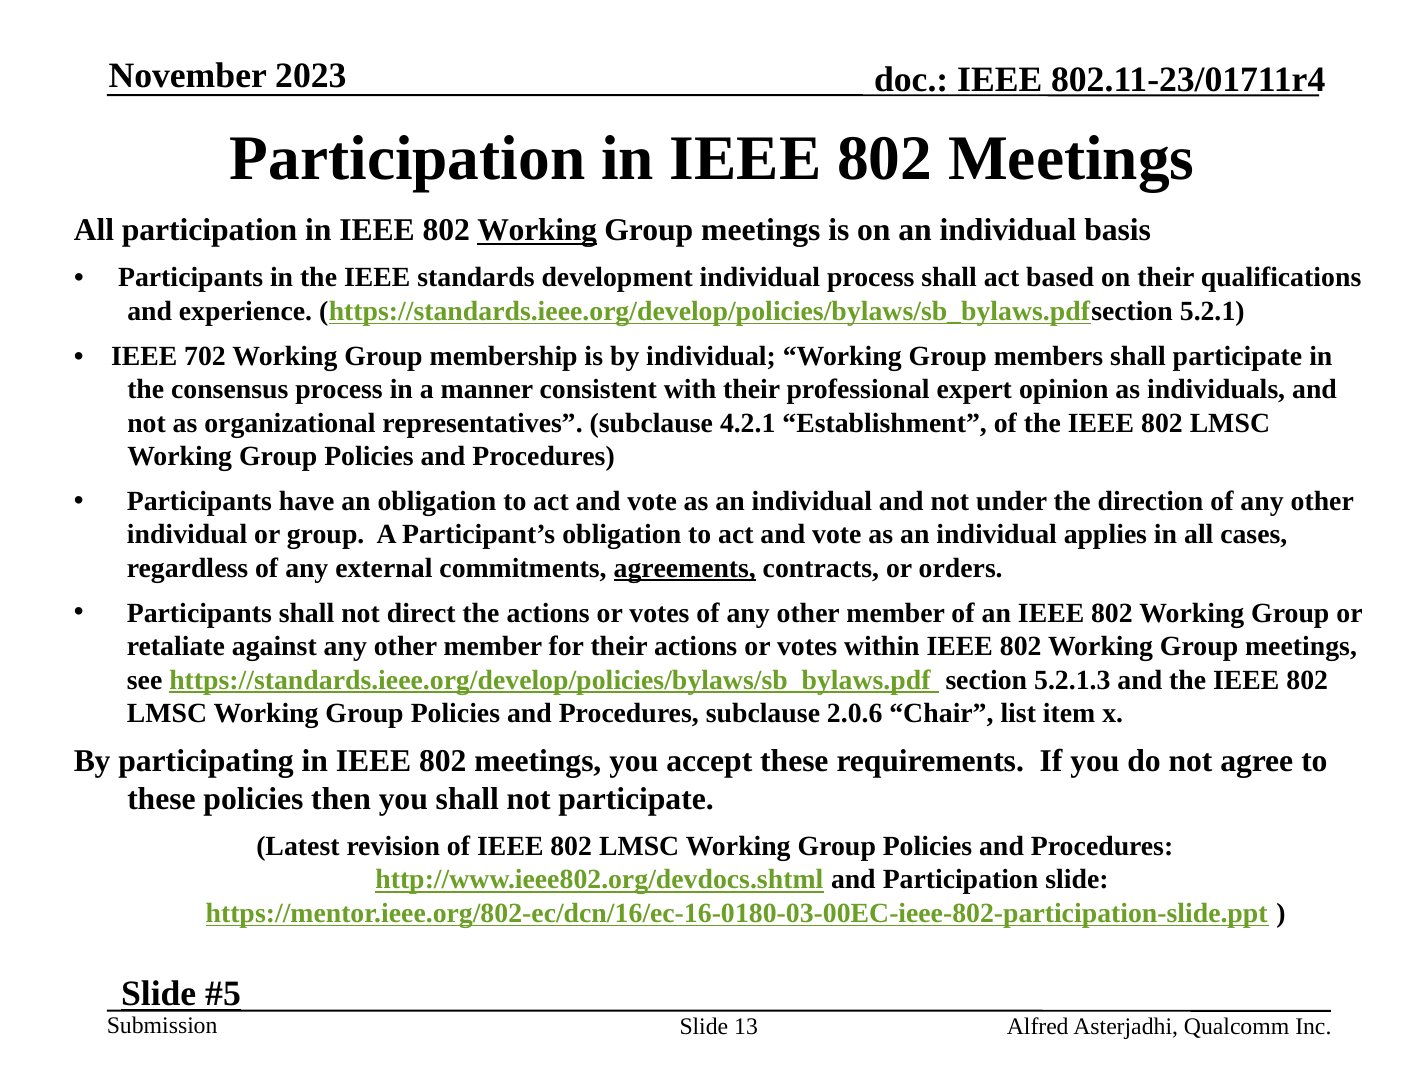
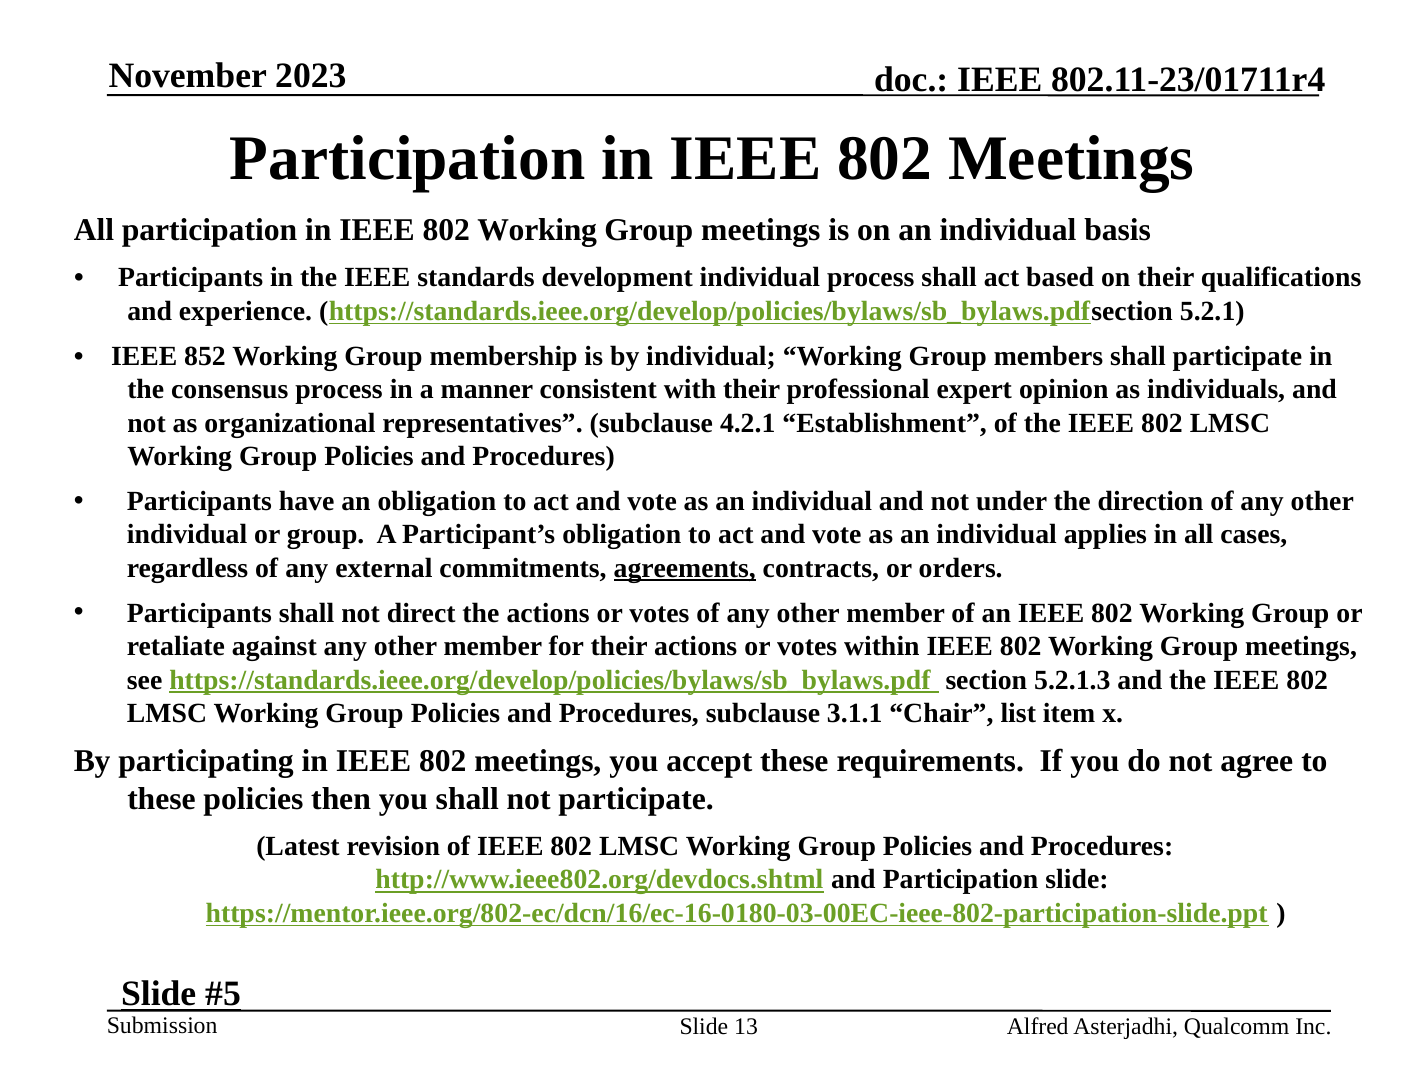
Working at (537, 230) underline: present -> none
702: 702 -> 852
2.0.6: 2.0.6 -> 3.1.1
